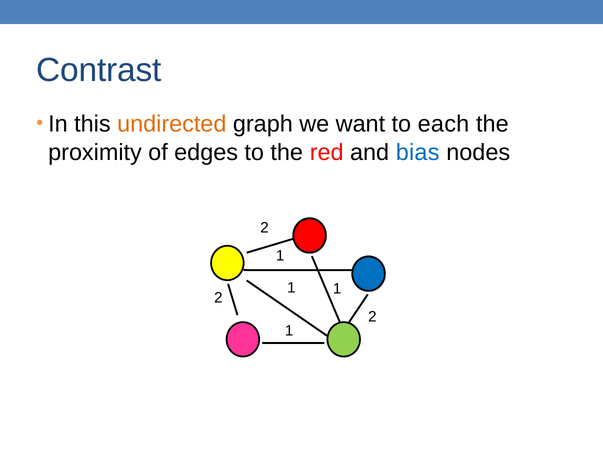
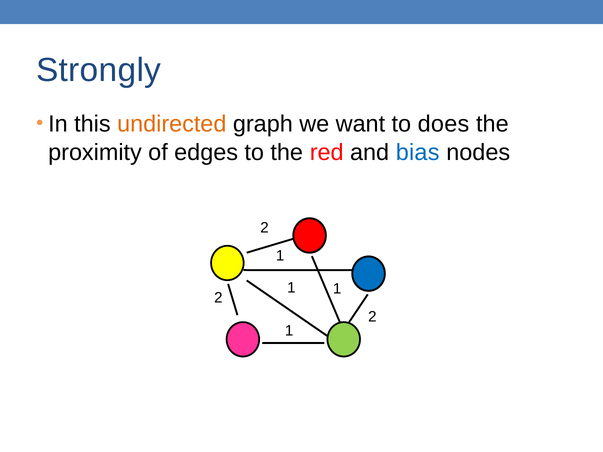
Contrast: Contrast -> Strongly
each: each -> does
